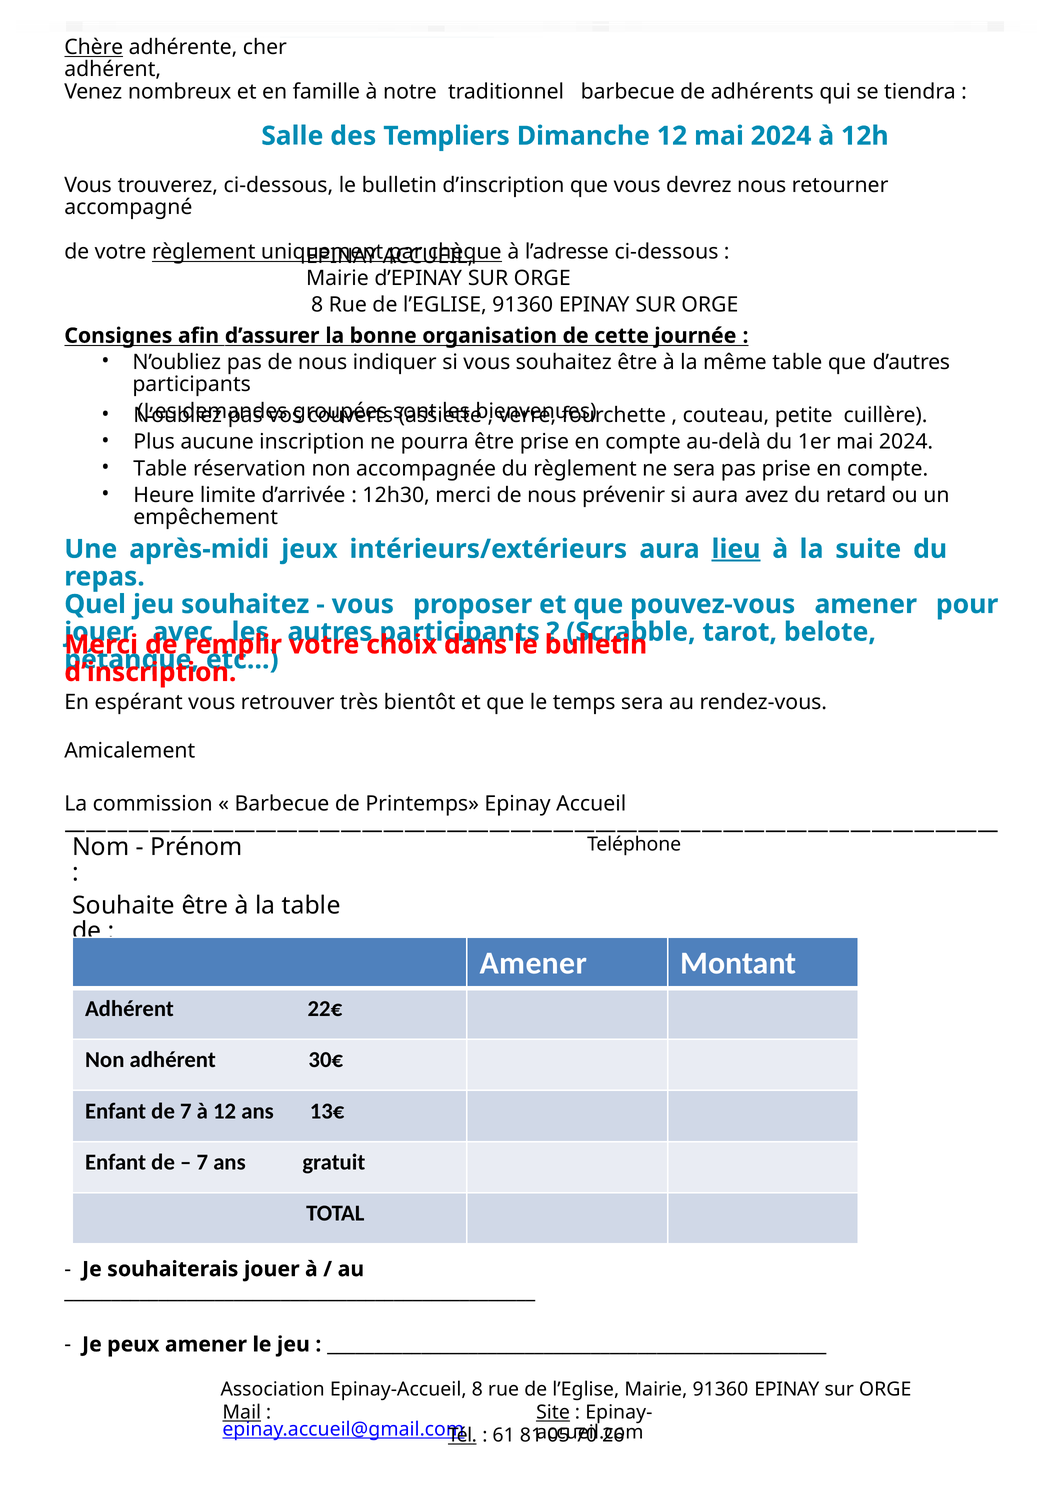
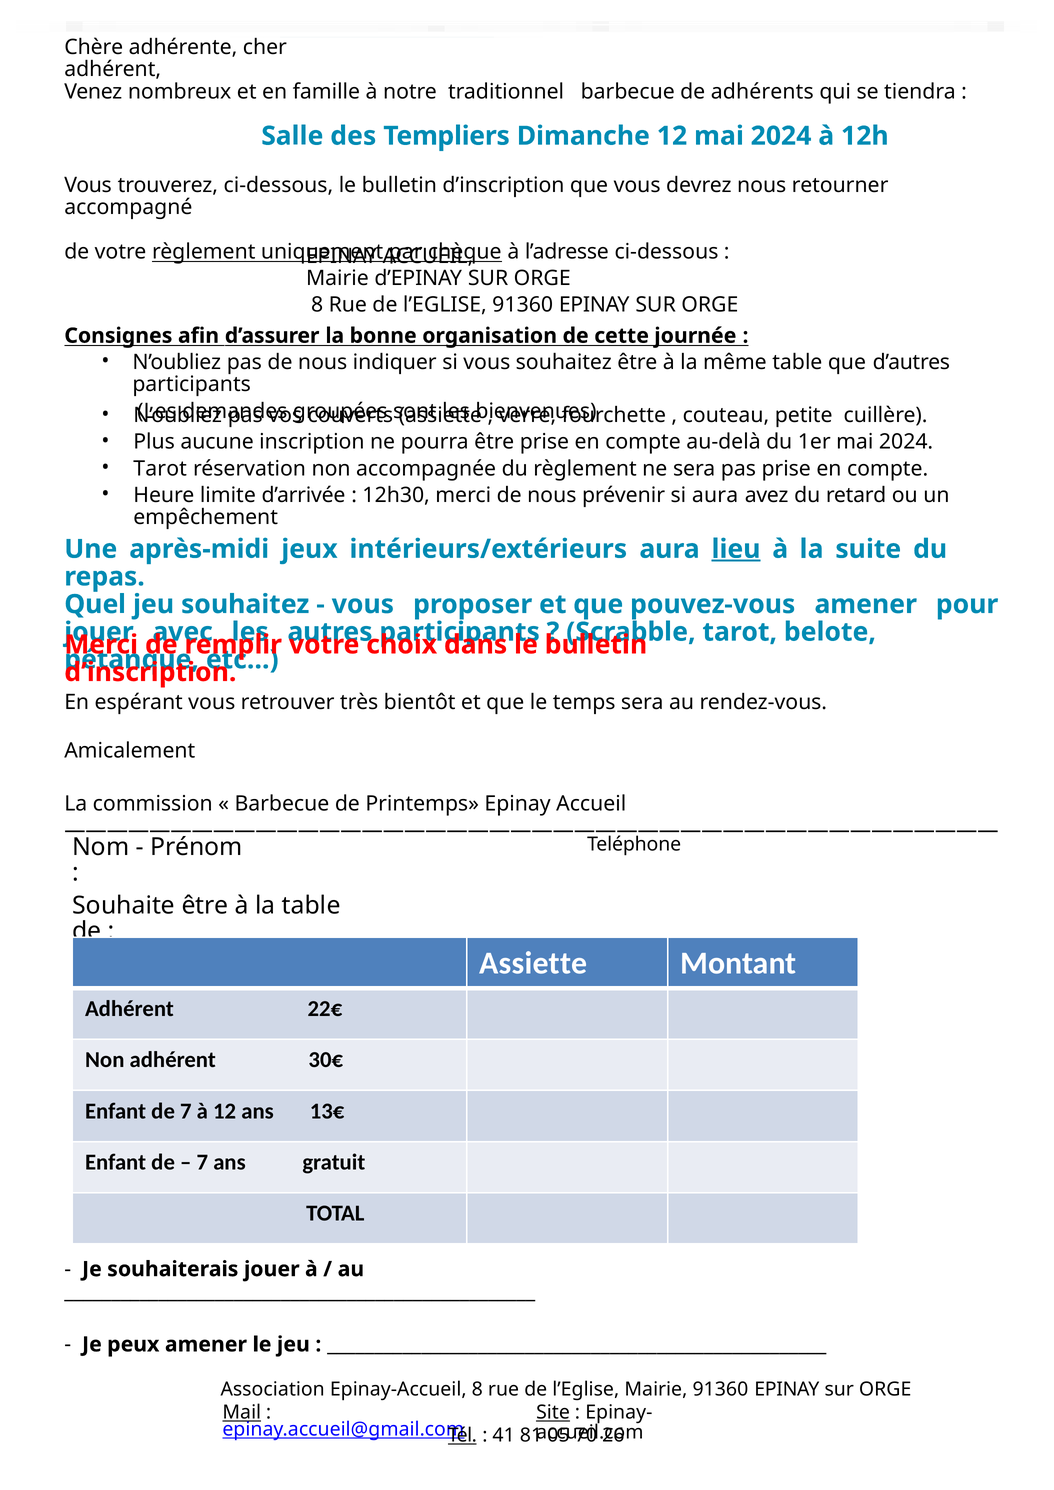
Chère underline: present -> none
Table at (160, 468): Table -> Tarot
Amener at (533, 963): Amener -> Assiette
61: 61 -> 41
